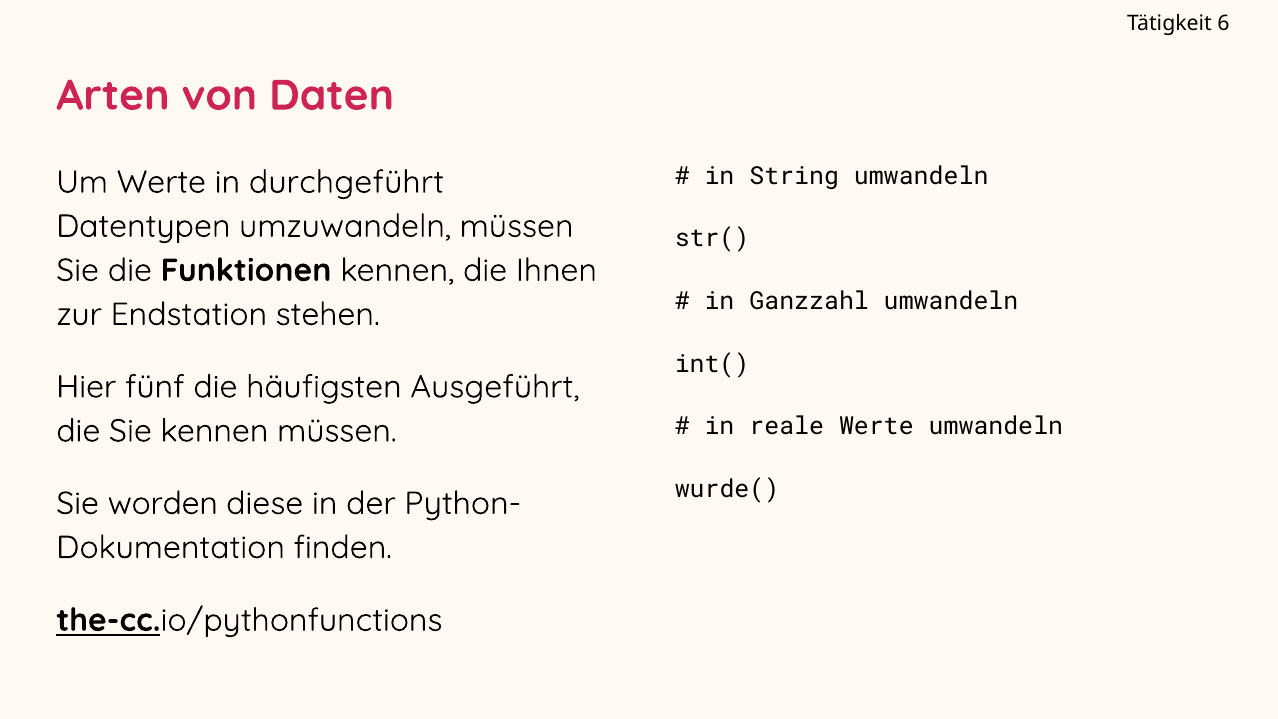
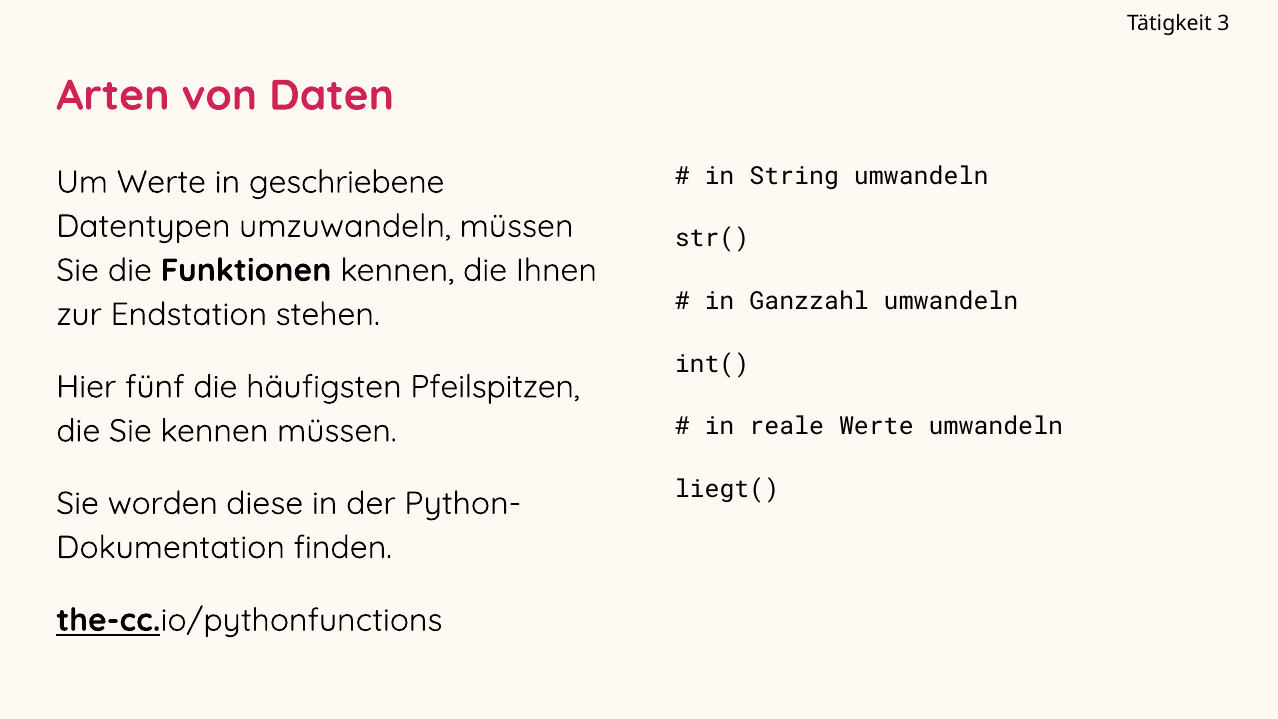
6: 6 -> 3
durchgeführt: durchgeführt -> geschriebene
Ausgeführt: Ausgeführt -> Pfeilspitzen
wurde(: wurde( -> liegt(
